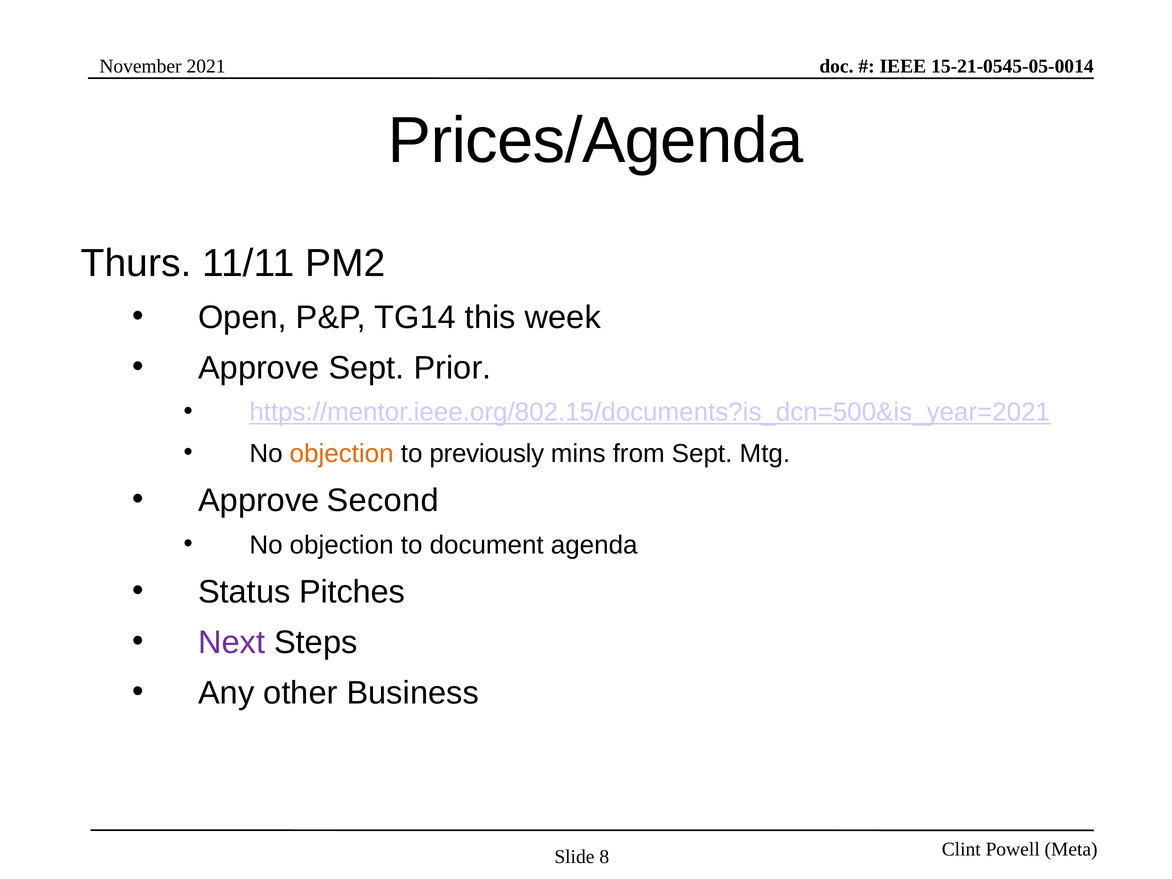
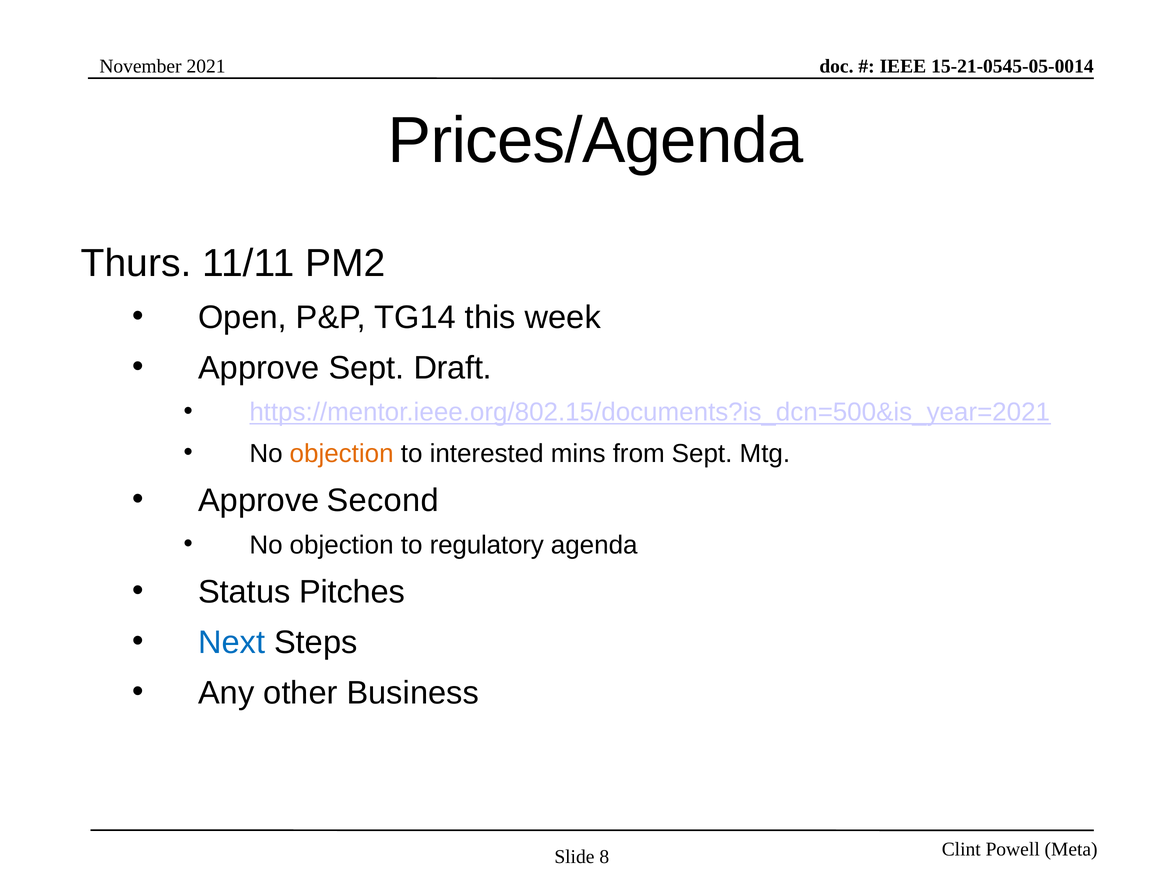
Prior: Prior -> Draft
previously: previously -> interested
document: document -> regulatory
Next colour: purple -> blue
